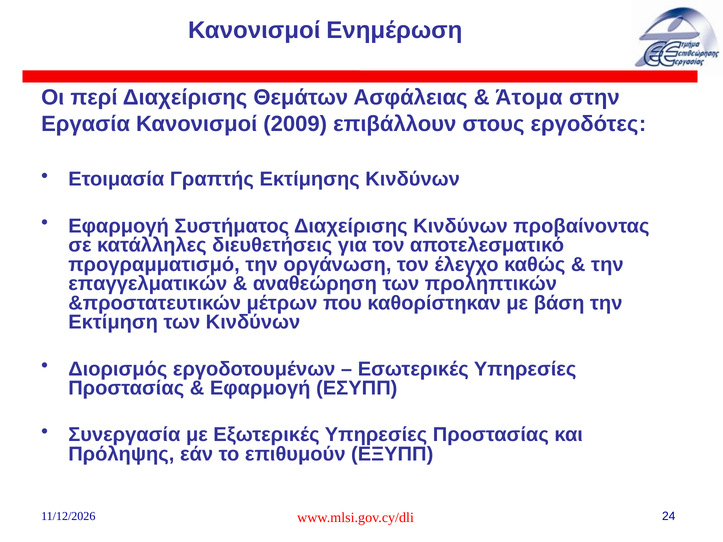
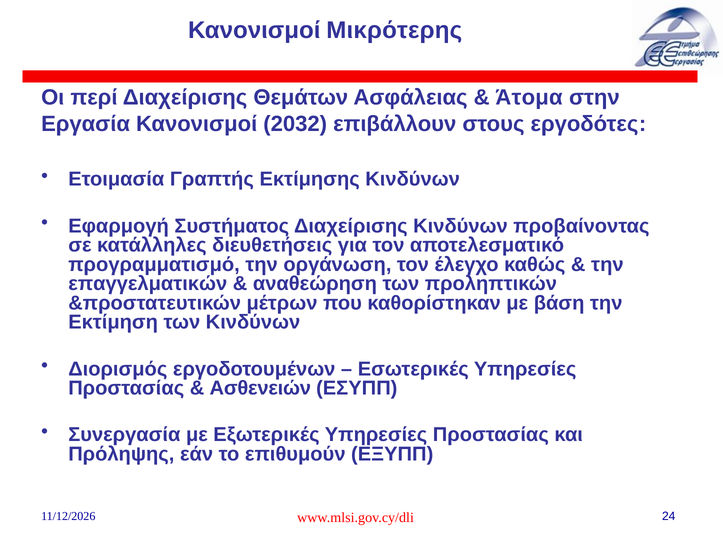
Ενημέρωση: Ενημέρωση -> Μικρότερης
2009: 2009 -> 2032
Εφαρμογή at (260, 388): Εφαρμογή -> Ασθενειών
